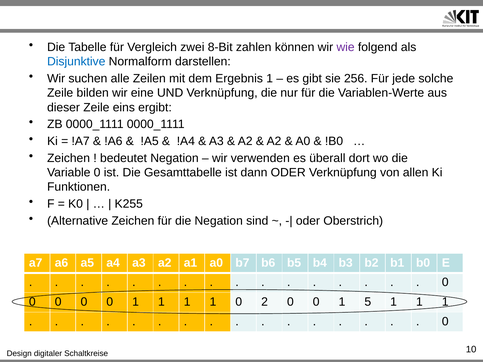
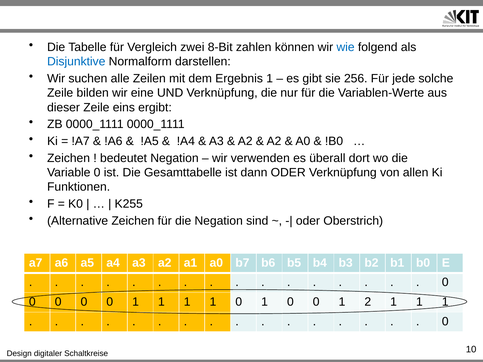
wie colour: purple -> blue
1 0 2: 2 -> 1
5: 5 -> 2
